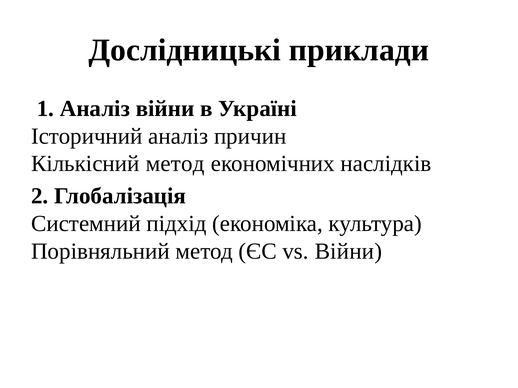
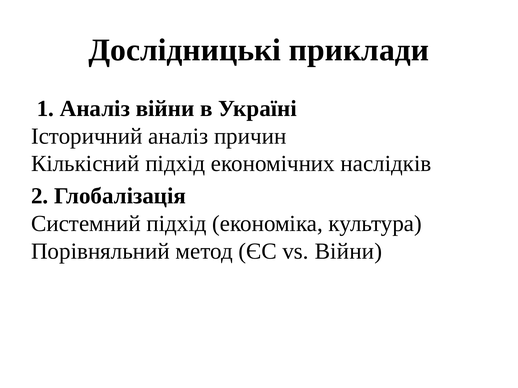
Кількісний метод: метод -> підхід
